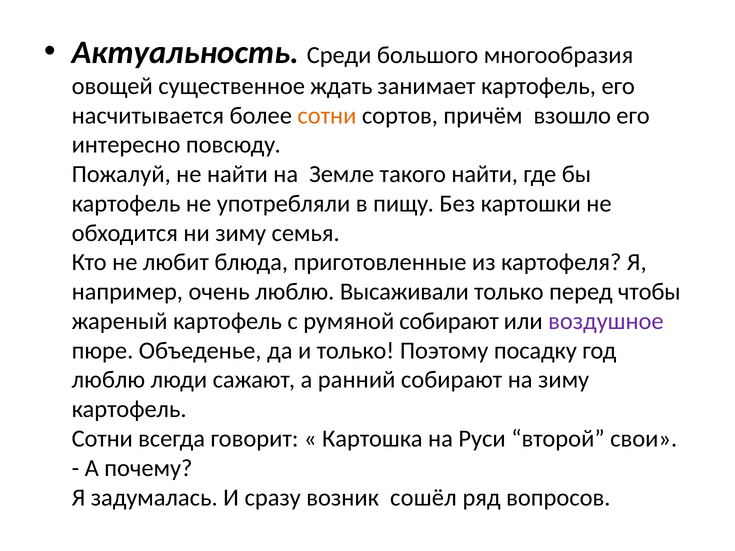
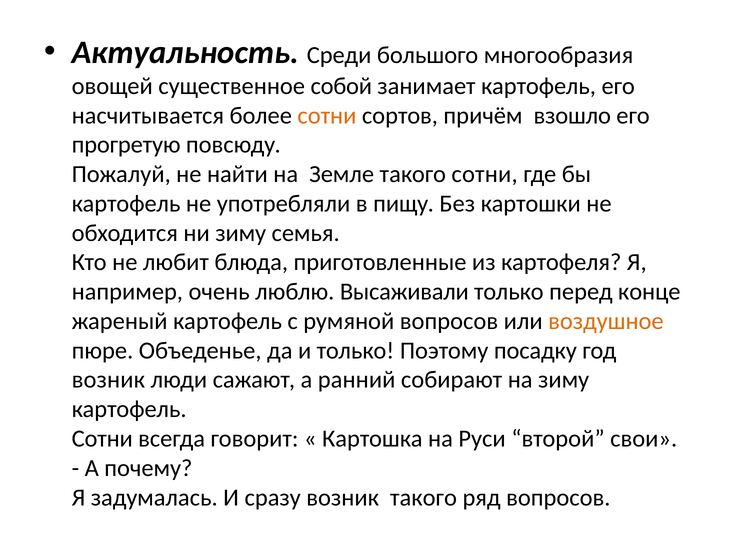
ждать: ждать -> собой
интересно: интересно -> прогретую
такого найти: найти -> сотни
чтобы: чтобы -> конце
румяной собирают: собирают -> вопросов
воздушное colour: purple -> orange
люблю at (108, 380): люблю -> возник
возник сошёл: сошёл -> такого
